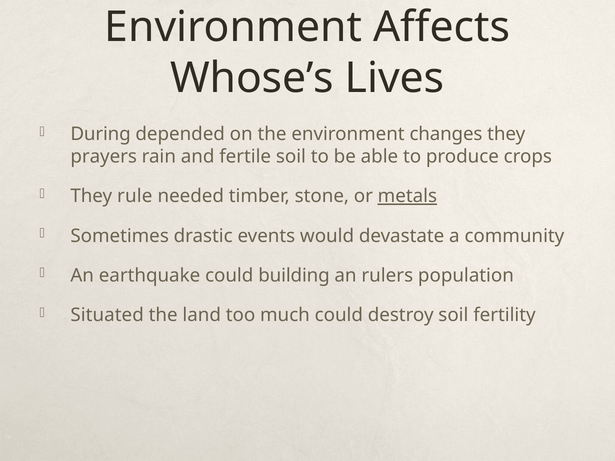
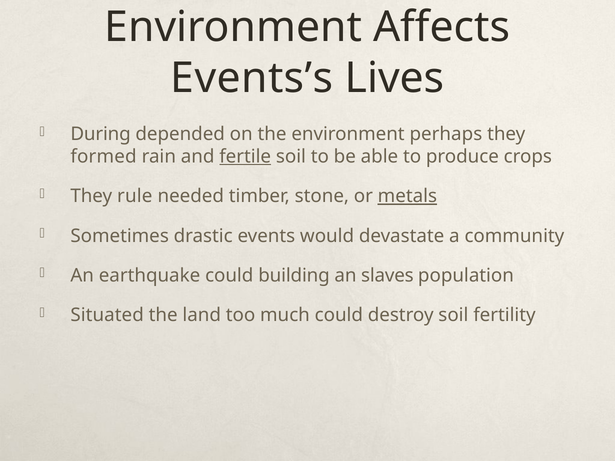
Whose’s: Whose’s -> Events’s
changes: changes -> perhaps
prayers: prayers -> formed
fertile underline: none -> present
rulers: rulers -> slaves
